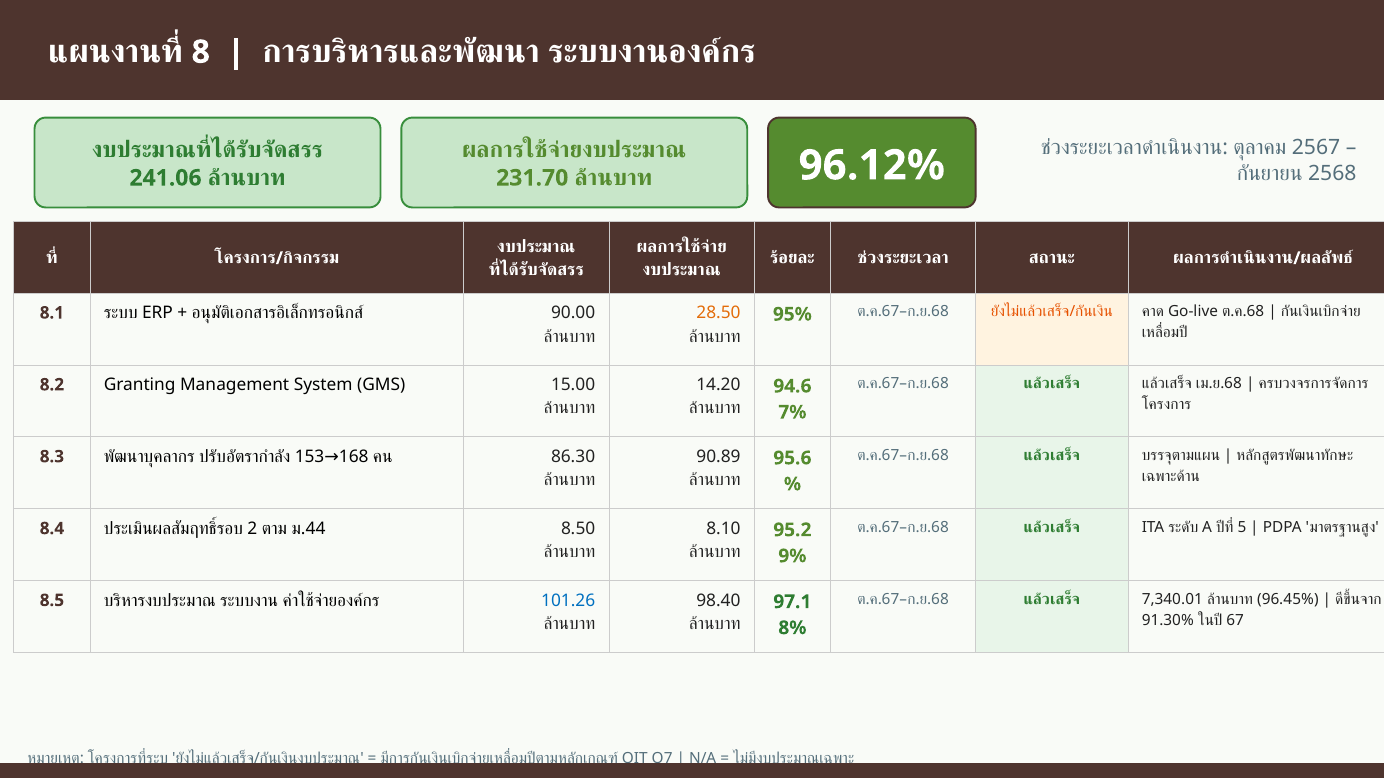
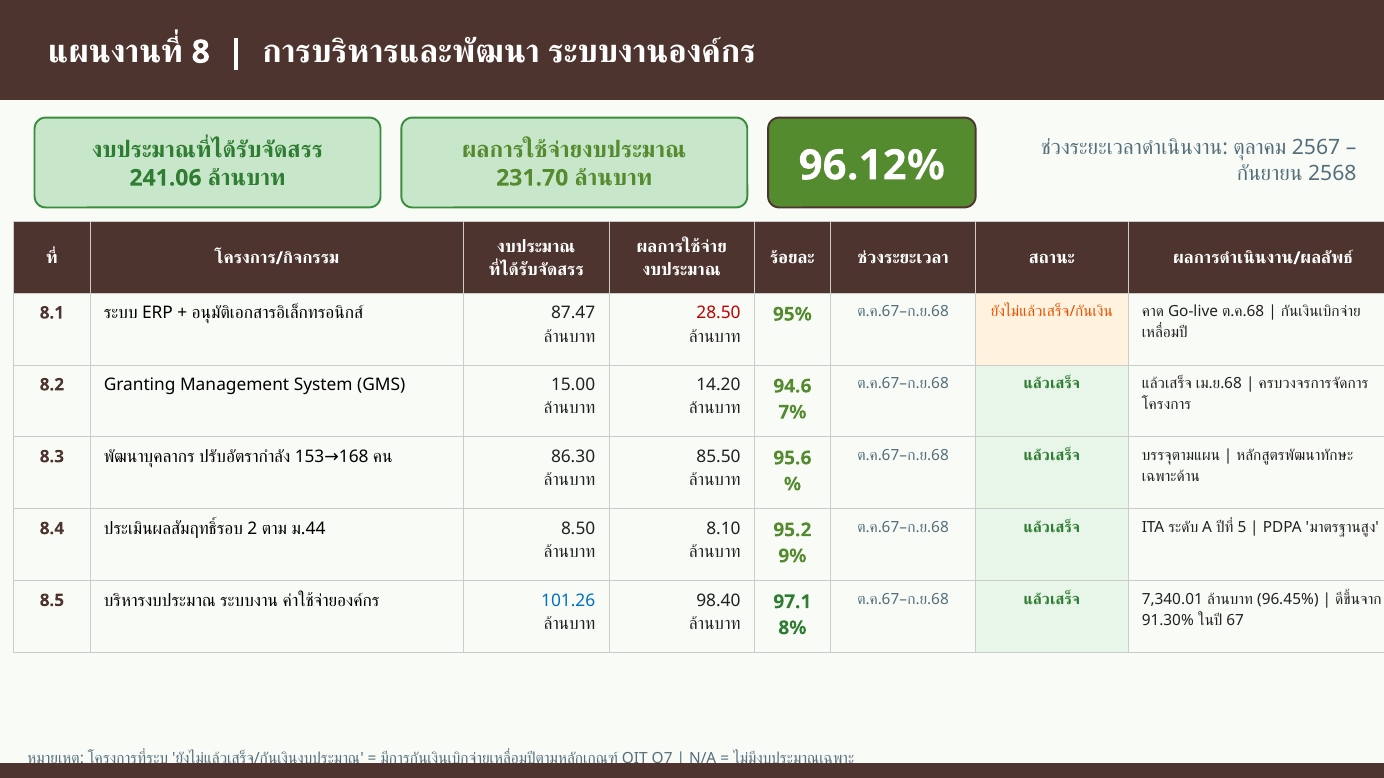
28.50 colour: orange -> red
90.00: 90.00 -> 87.47
90.89: 90.89 -> 85.50
